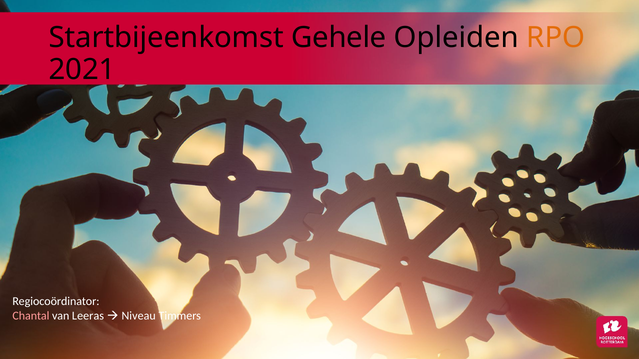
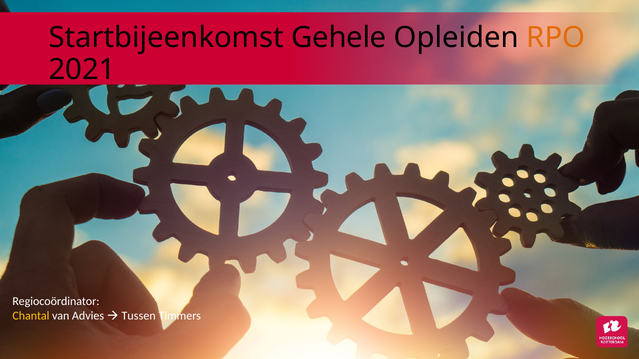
Chantal colour: pink -> yellow
Leeras: Leeras -> Advies
Niveau: Niveau -> Tussen
